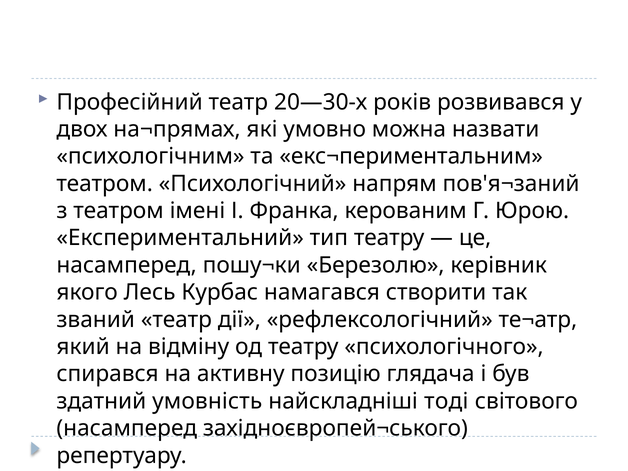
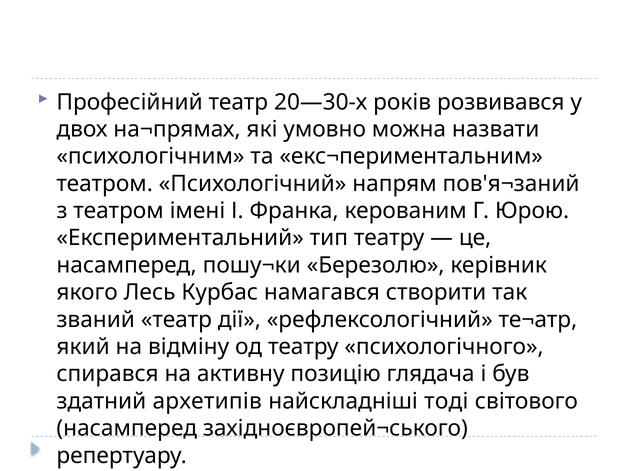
умовність: умовність -> архетипів
